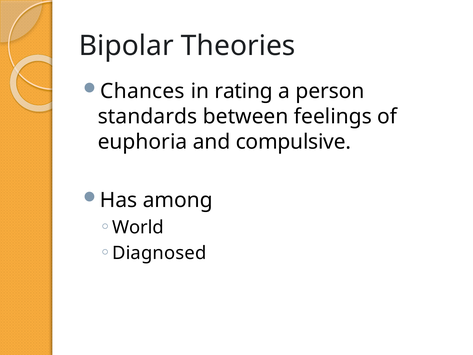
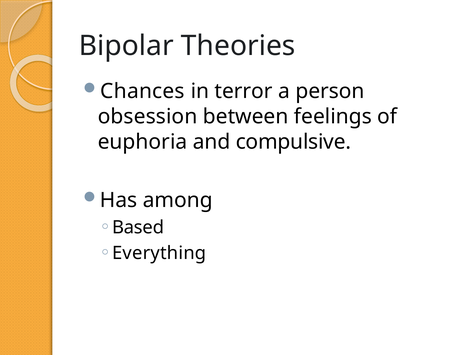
rating: rating -> terror
standards: standards -> obsession
World: World -> Based
Diagnosed: Diagnosed -> Everything
